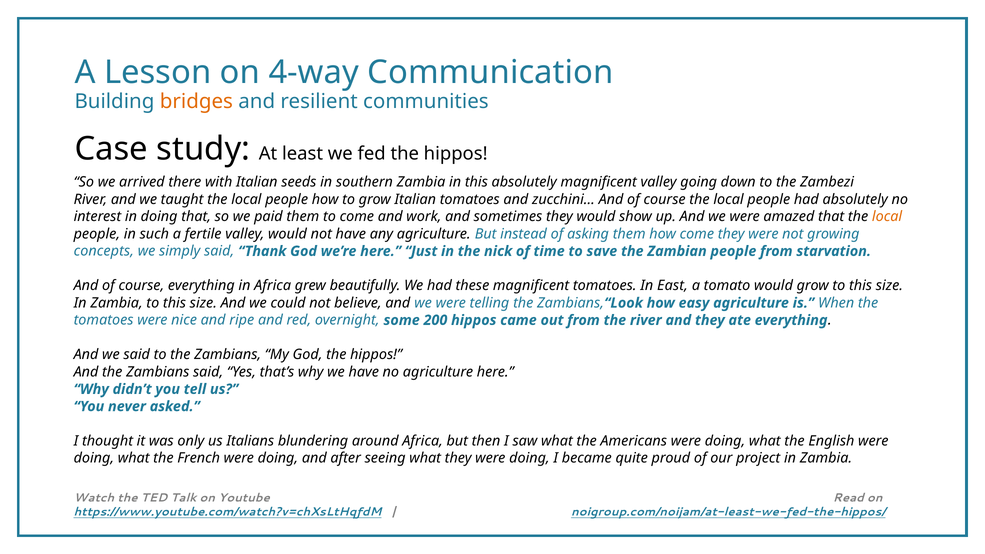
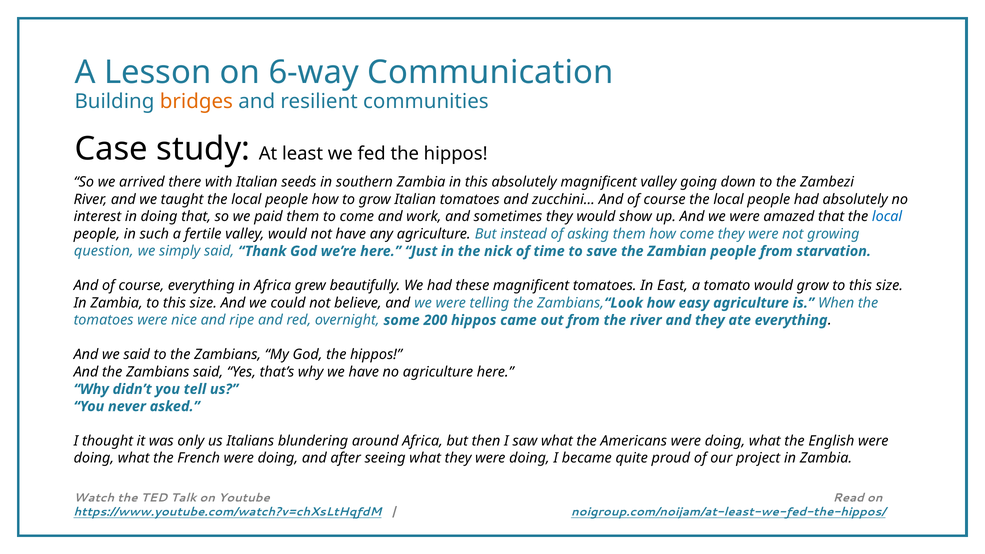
4-way: 4-way -> 6-way
local at (887, 217) colour: orange -> blue
concepts: concepts -> question
